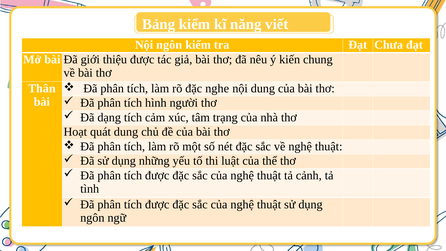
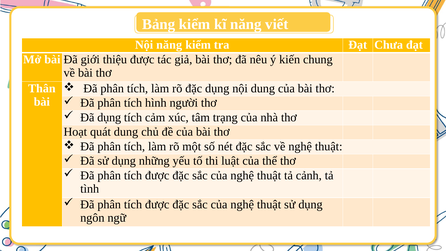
Nội ngôn: ngôn -> năng
đặc nghe: nghe -> dụng
Đã dạng: dạng -> dụng
